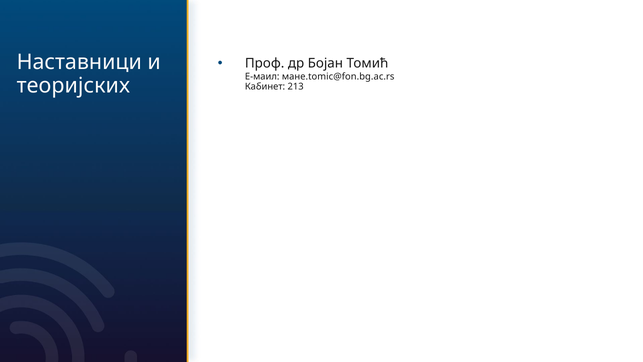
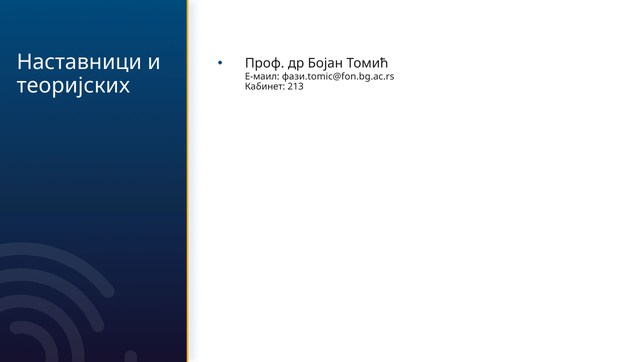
мане.tomic@fon.bg.ac.rs: мане.tomic@fon.bg.ac.rs -> фази.tomic@fon.bg.ac.rs
